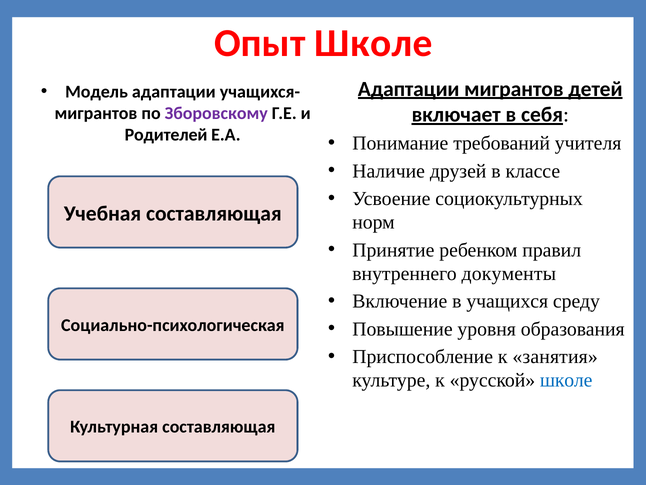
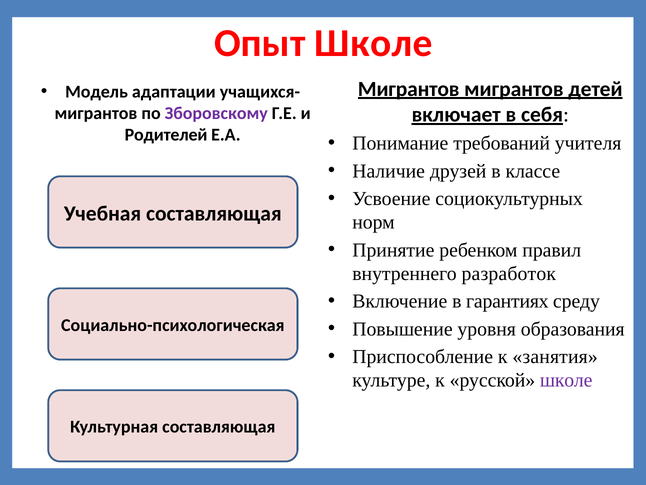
Адаптации at (409, 89): Адаптации -> Мигрантов
документы: документы -> разработок
учащихся: учащихся -> гарантиях
школе at (566, 380) colour: blue -> purple
